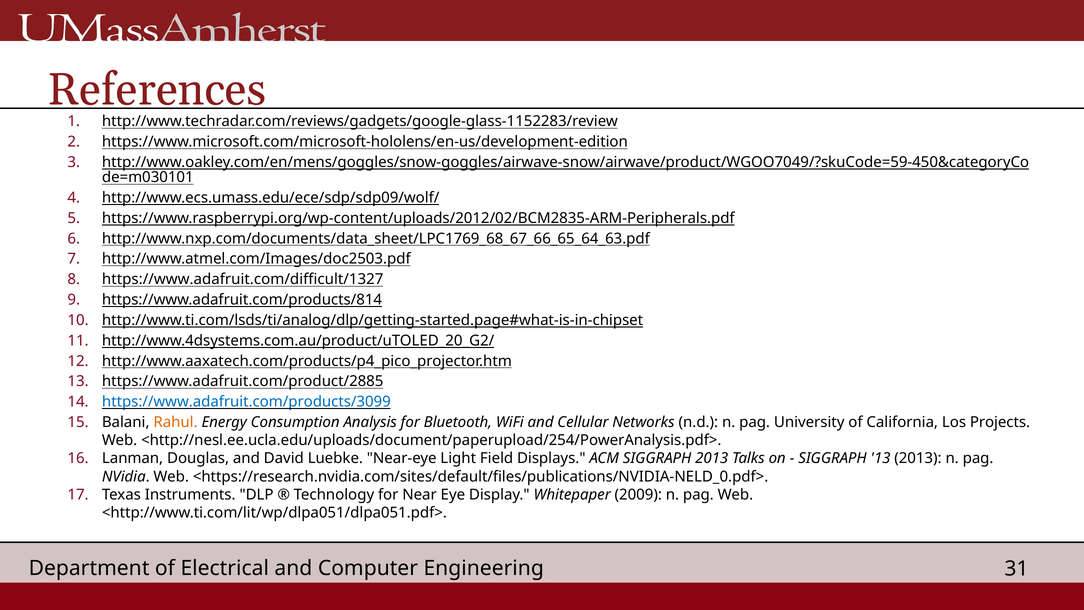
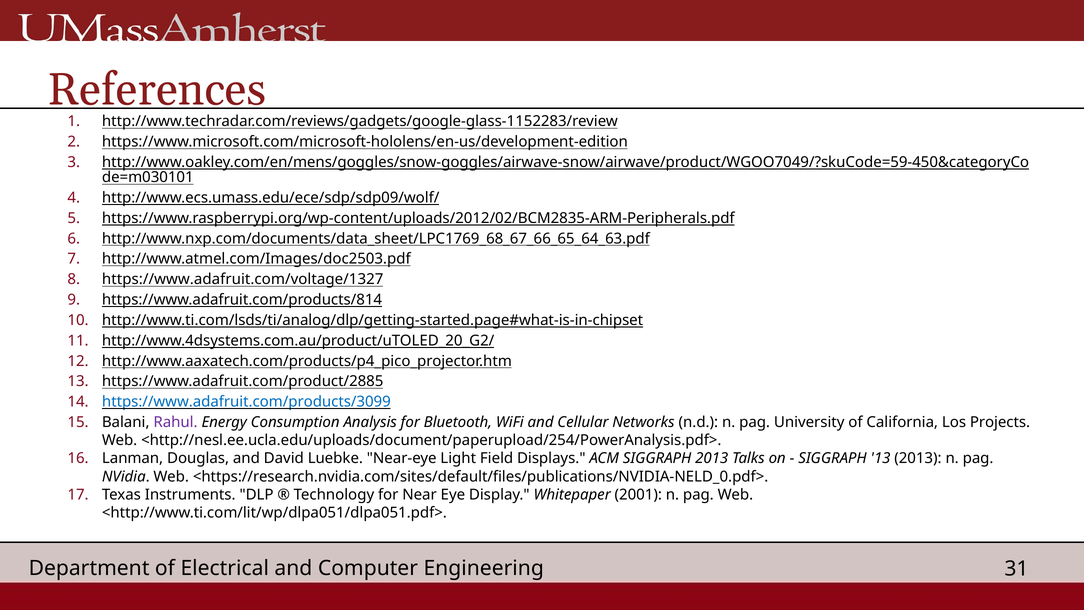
https://www.adafruit.com/difficult/1327: https://www.adafruit.com/difficult/1327 -> https://www.adafruit.com/voltage/1327
Rahul colour: orange -> purple
2009: 2009 -> 2001
